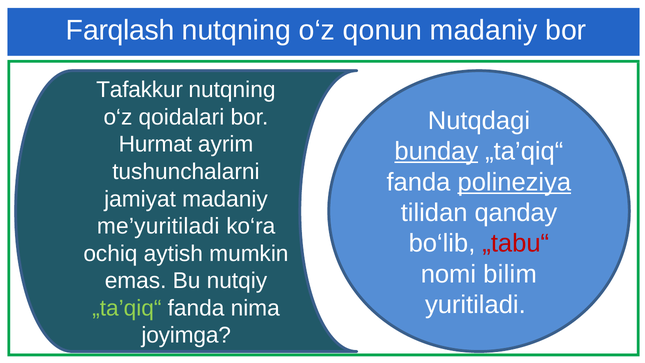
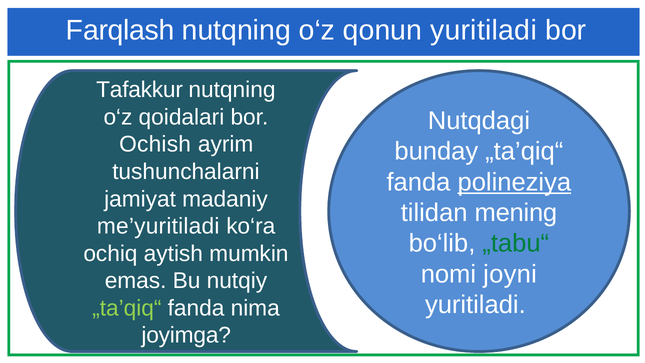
qonun madaniy: madaniy -> yuritiladi
Hurmat: Hurmat -> Ochish
bunday underline: present -> none
qanday: qanday -> mening
„tabu“ colour: red -> green
bilim: bilim -> joyni
